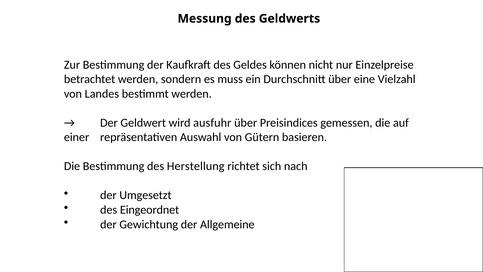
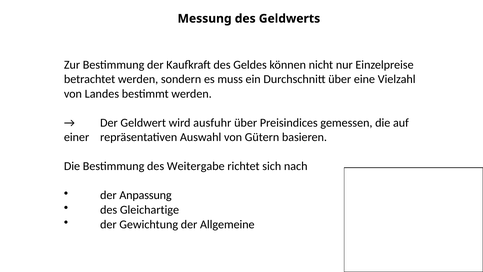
Herstellung: Herstellung -> Weitergabe
Umgesetzt: Umgesetzt -> Anpassung
Eingeordnet: Eingeordnet -> Gleichartige
